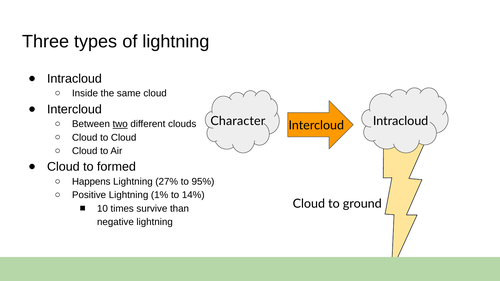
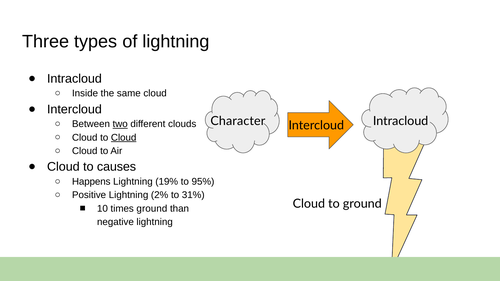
Cloud at (124, 138) underline: none -> present
formed: formed -> causes
27%: 27% -> 19%
1%: 1% -> 2%
14%: 14% -> 31%
times survive: survive -> ground
